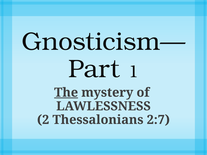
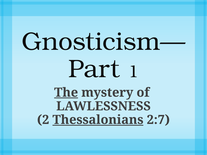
Thessalonians underline: none -> present
